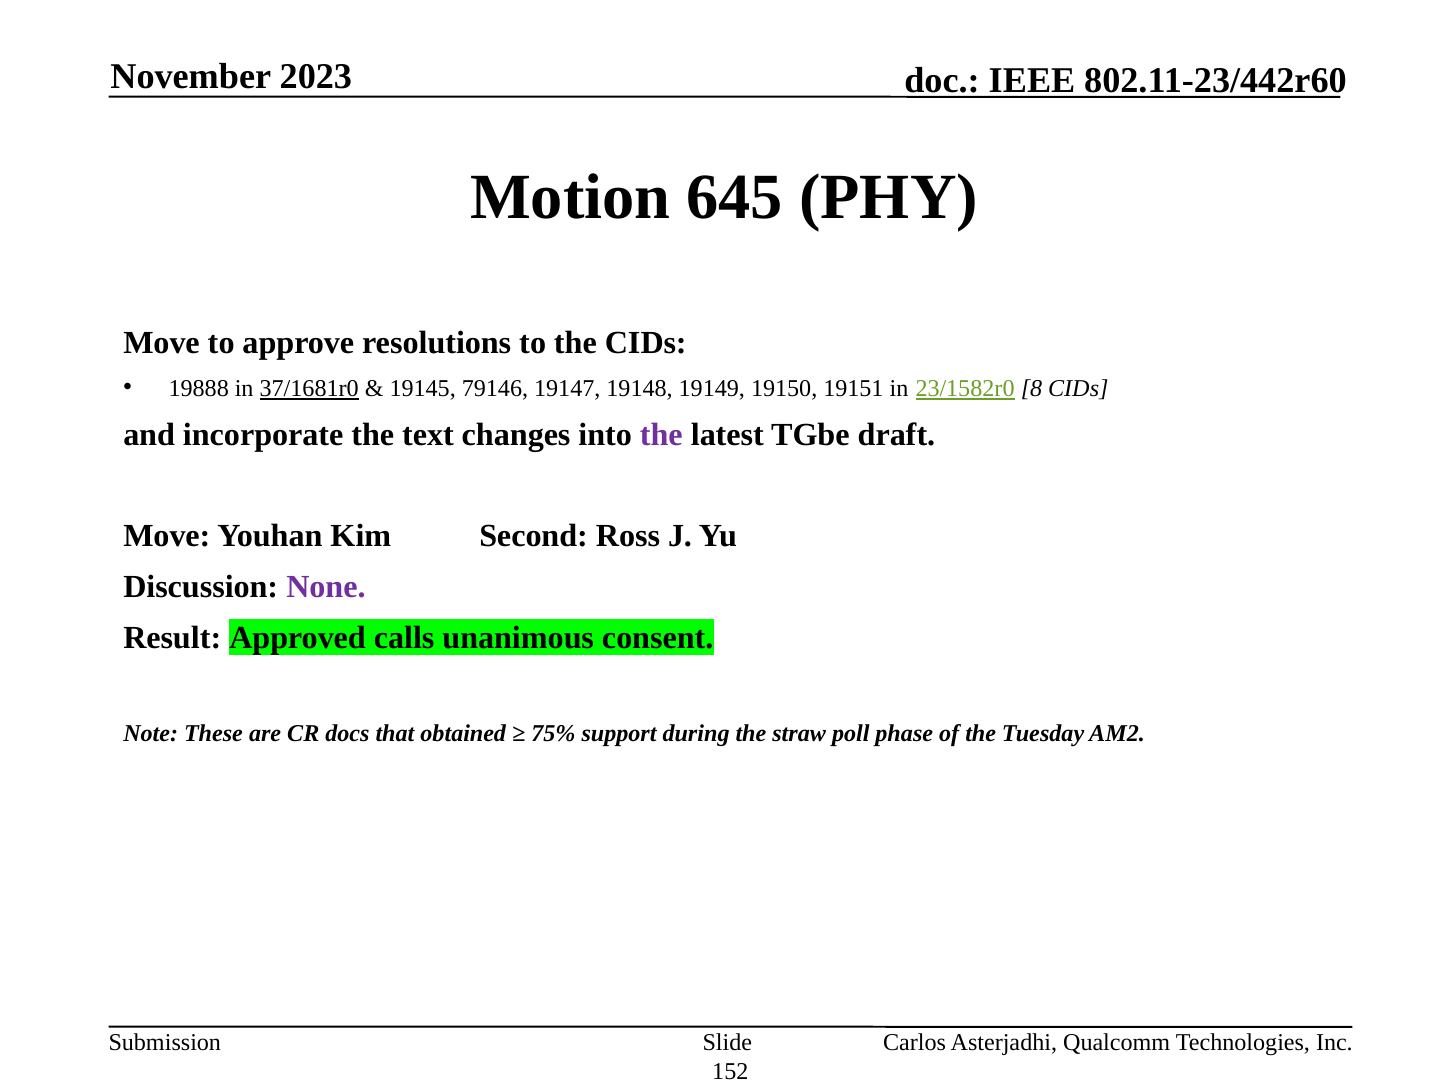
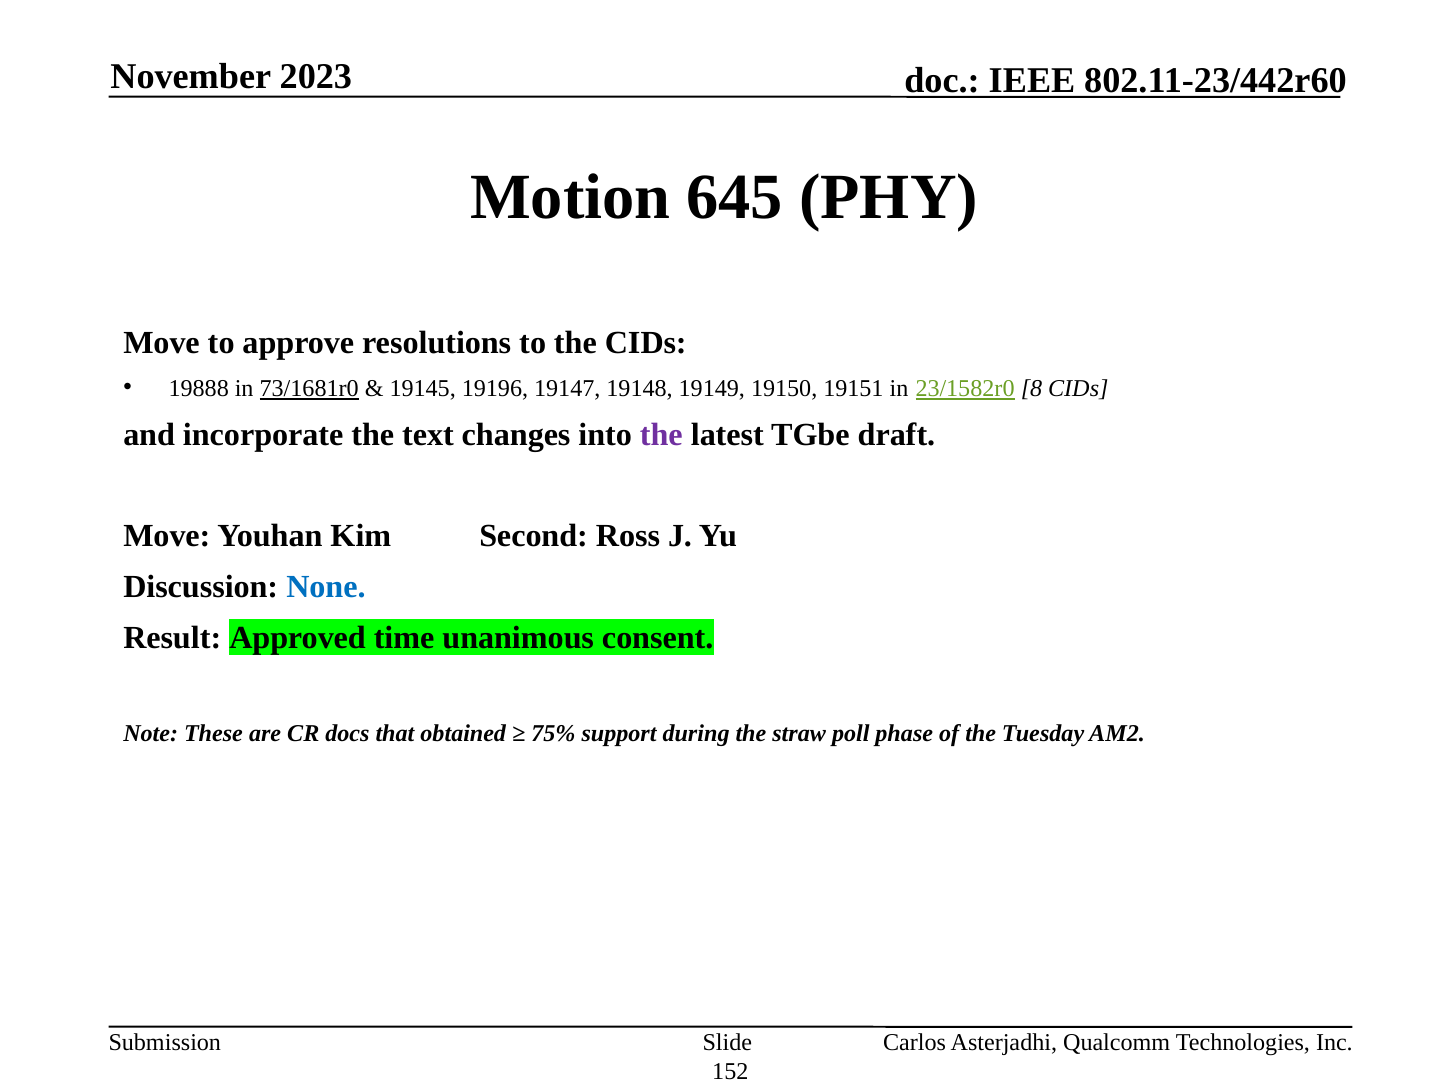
37/1681r0: 37/1681r0 -> 73/1681r0
79146: 79146 -> 19196
None colour: purple -> blue
calls: calls -> time
